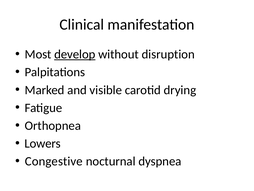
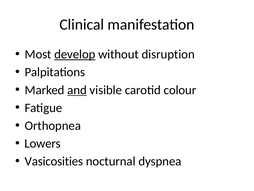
and underline: none -> present
drying: drying -> colour
Congestive: Congestive -> Vasicosities
